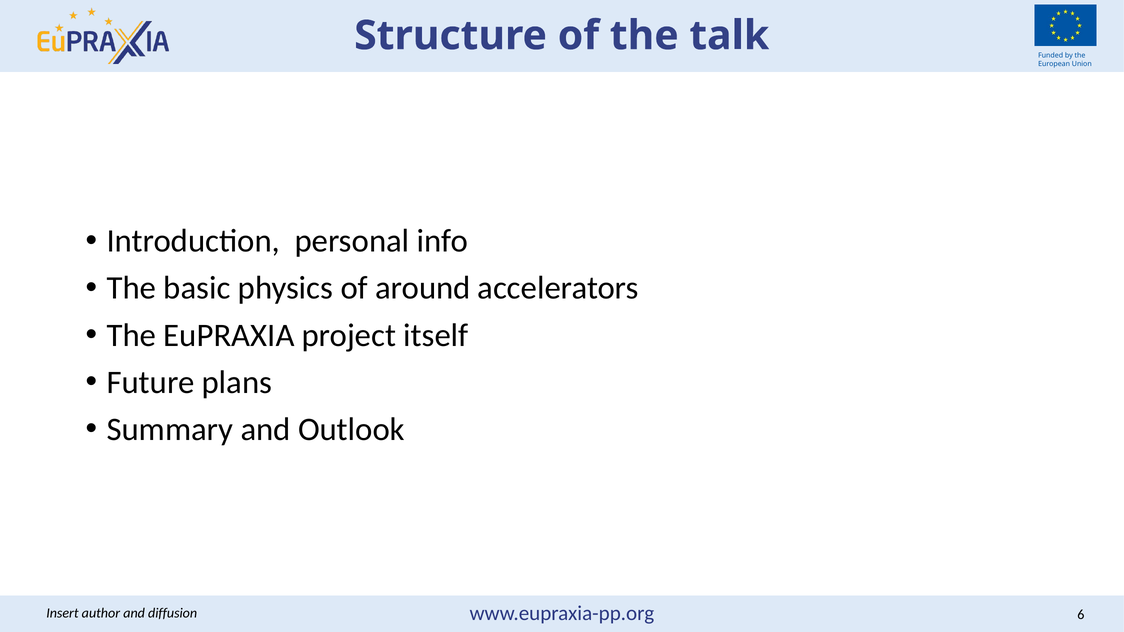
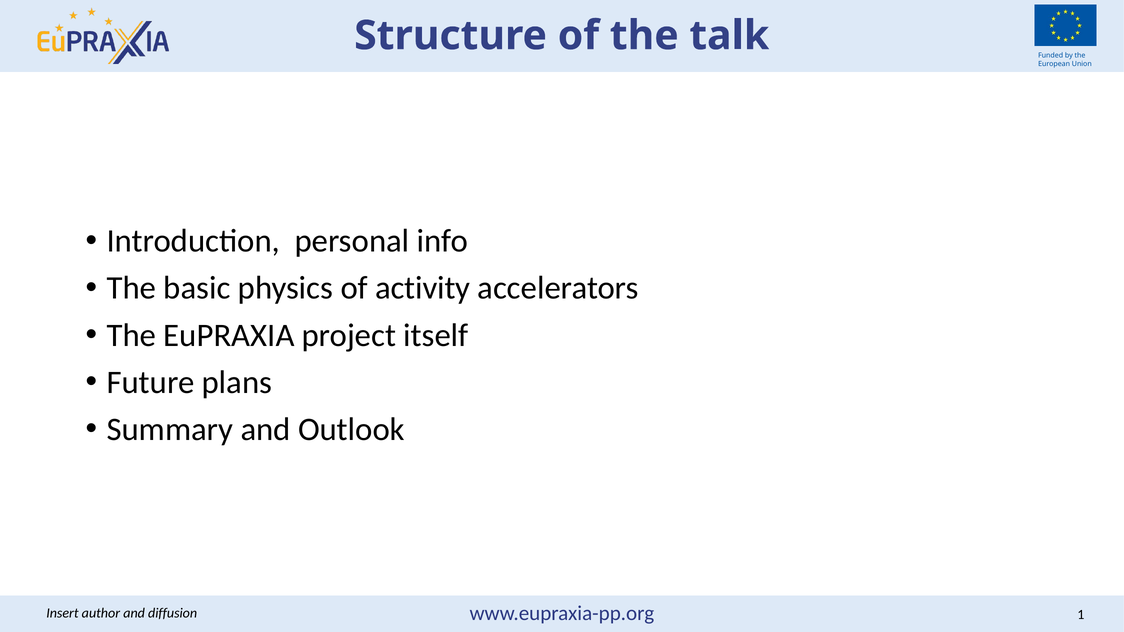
around: around -> activity
6: 6 -> 1
